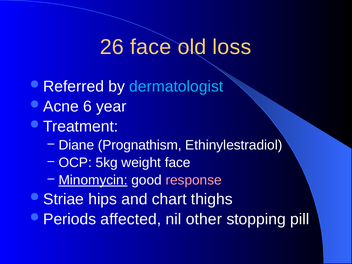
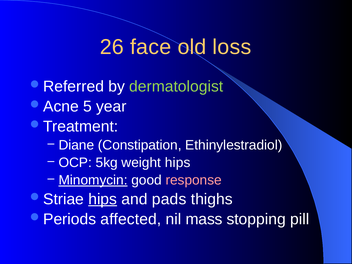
dermatologist colour: light blue -> light green
6: 6 -> 5
Prognathism: Prognathism -> Constipation
weight face: face -> hips
hips at (103, 199) underline: none -> present
chart: chart -> pads
other: other -> mass
